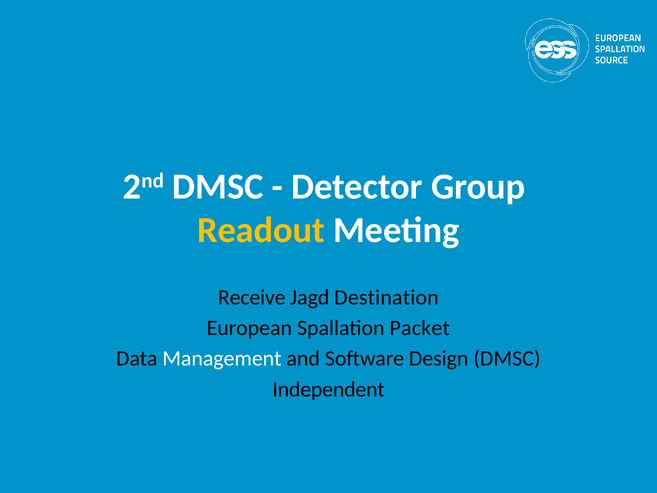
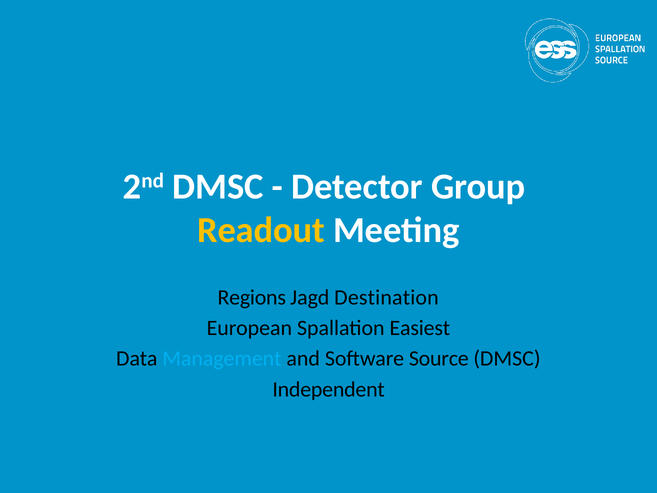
Receive: Receive -> Regions
Packet: Packet -> Easiest
Management colour: white -> light blue
Design: Design -> Source
